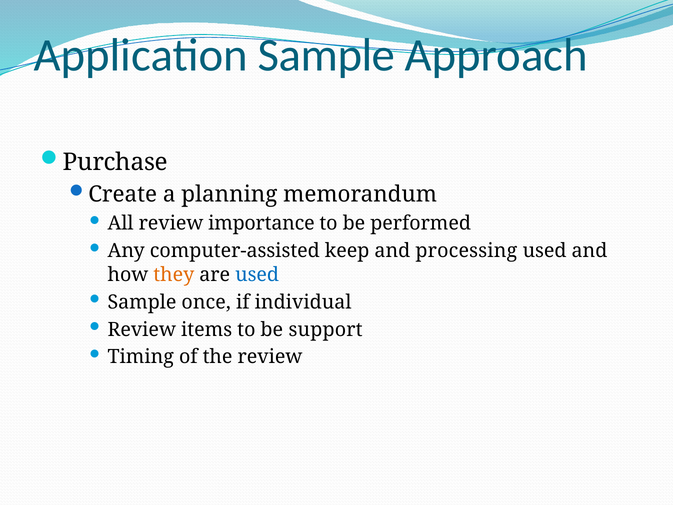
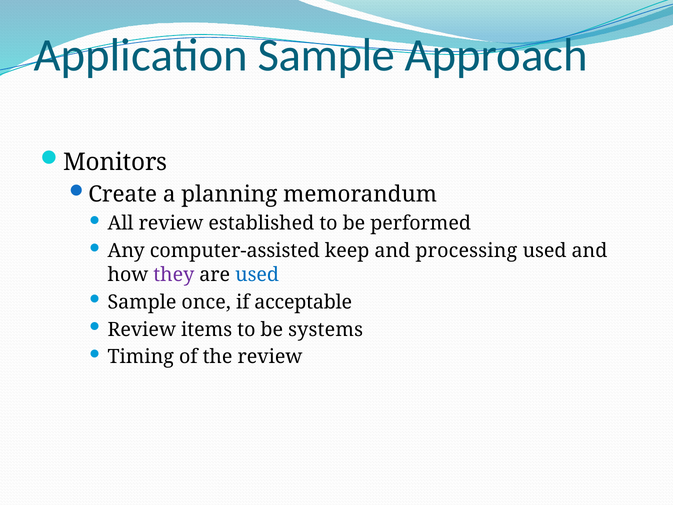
Purchase: Purchase -> Monitors
importance: importance -> established
they colour: orange -> purple
individual: individual -> acceptable
support: support -> systems
